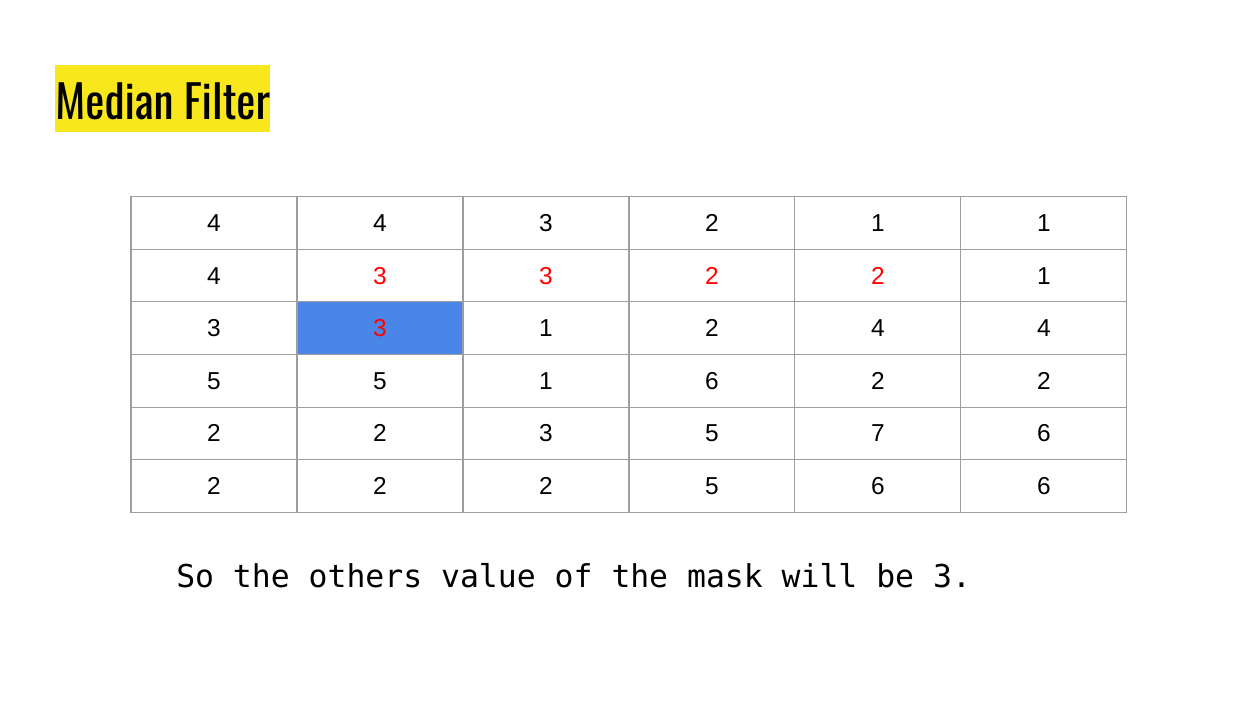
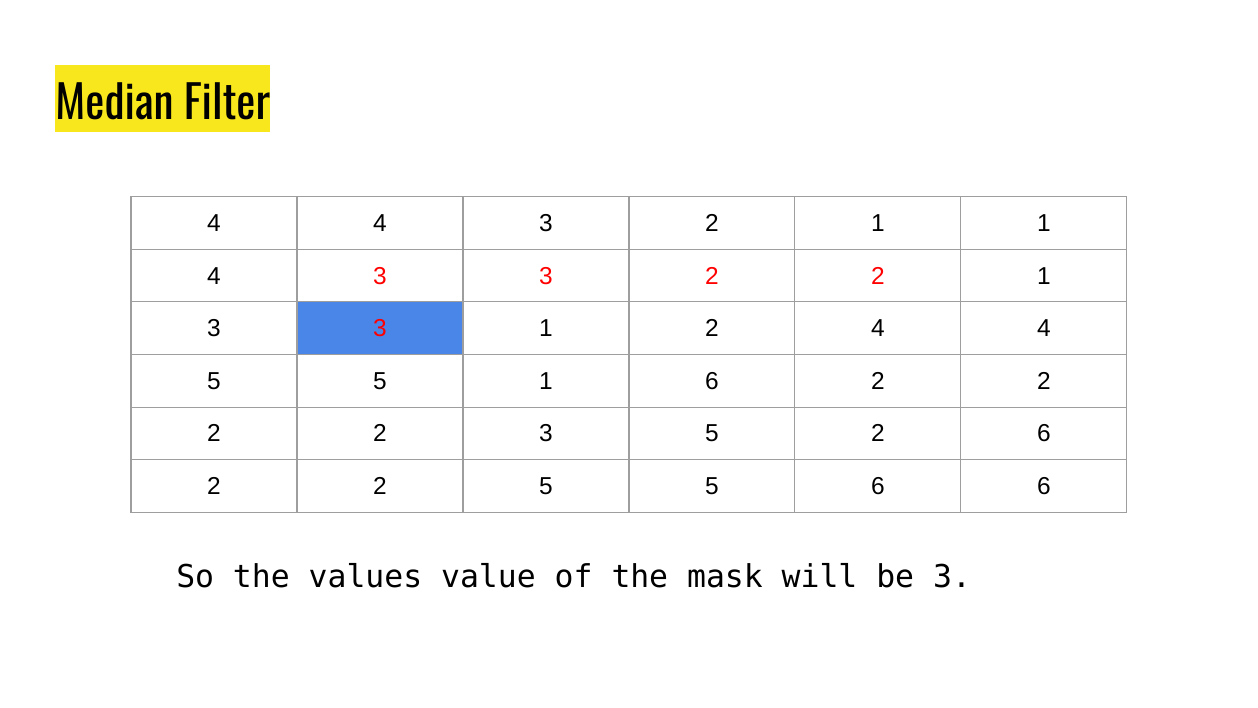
5 7: 7 -> 2
2 at (546, 486): 2 -> 5
others: others -> values
